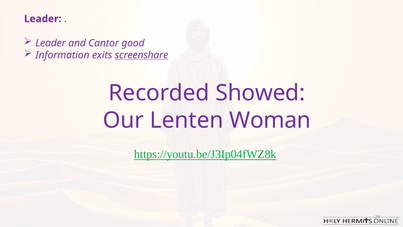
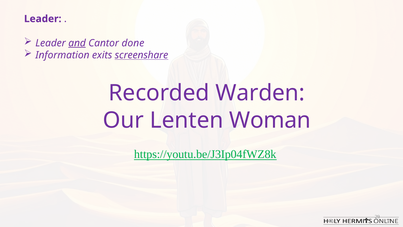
and underline: none -> present
good: good -> done
Showed: Showed -> Warden
